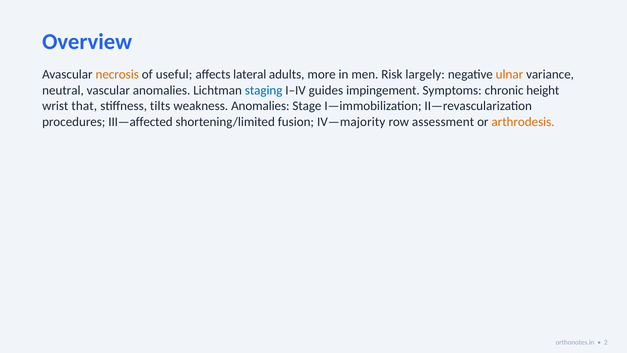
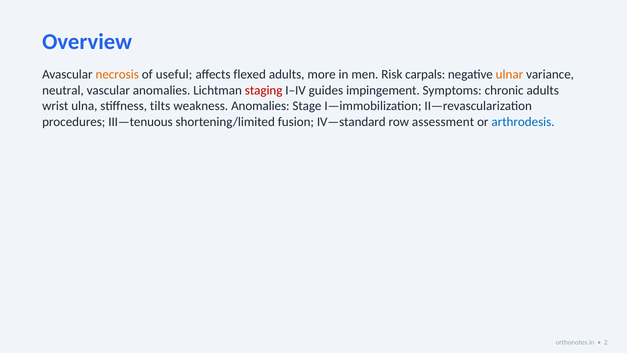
lateral: lateral -> flexed
largely: largely -> carpals
staging colour: blue -> red
chronic height: height -> adults
that: that -> ulna
III—affected: III—affected -> III—tenuous
IV—majority: IV—majority -> IV—standard
arthrodesis colour: orange -> blue
